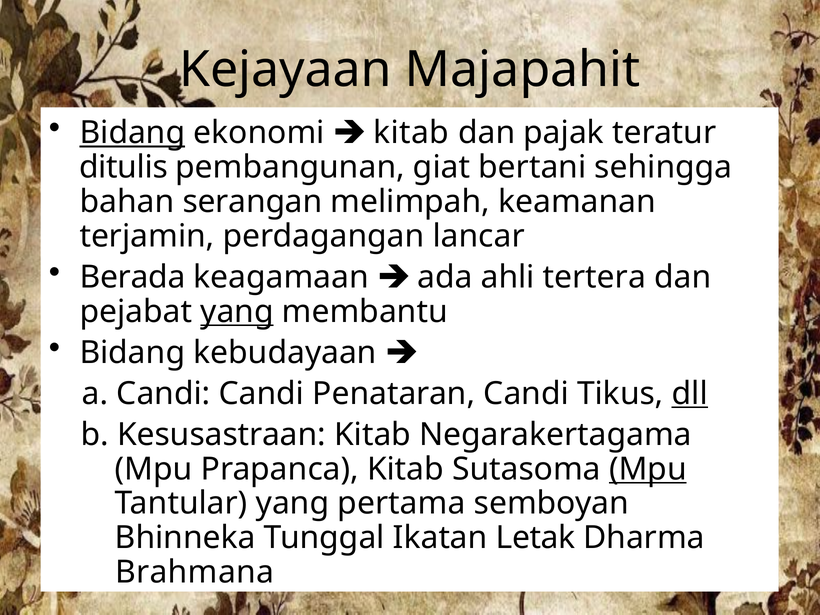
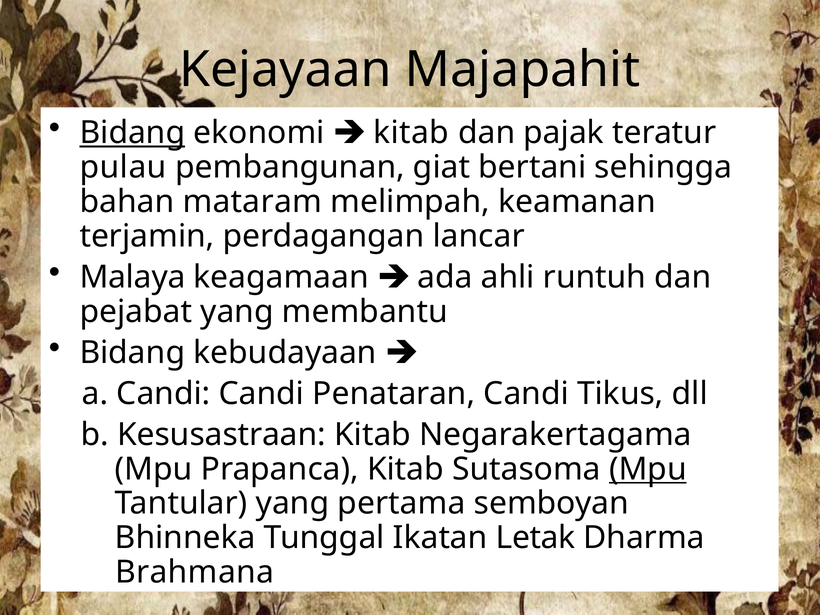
ditulis: ditulis -> pulau
serangan: serangan -> mataram
Berada: Berada -> Malaya
tertera: tertera -> runtuh
yang at (237, 312) underline: present -> none
dll underline: present -> none
